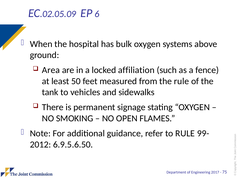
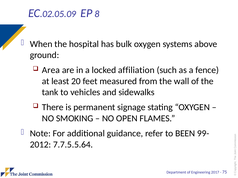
6: 6 -> 8
50: 50 -> 20
the rule: rule -> wall
to RULE: RULE -> BEEN
6.9.5.6.50: 6.9.5.6.50 -> 7.7.5.5.64
